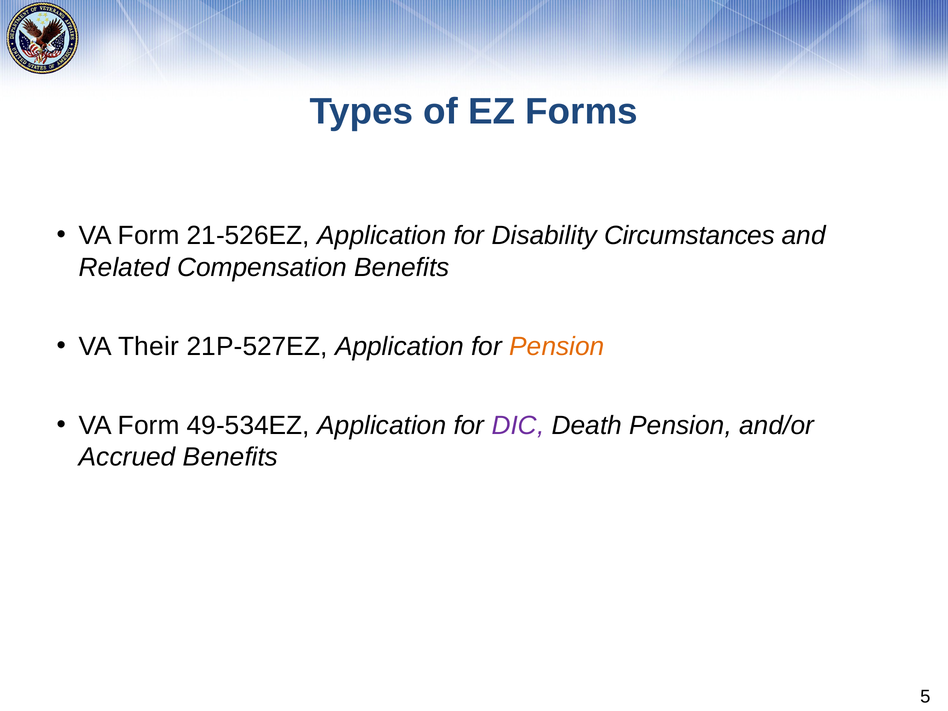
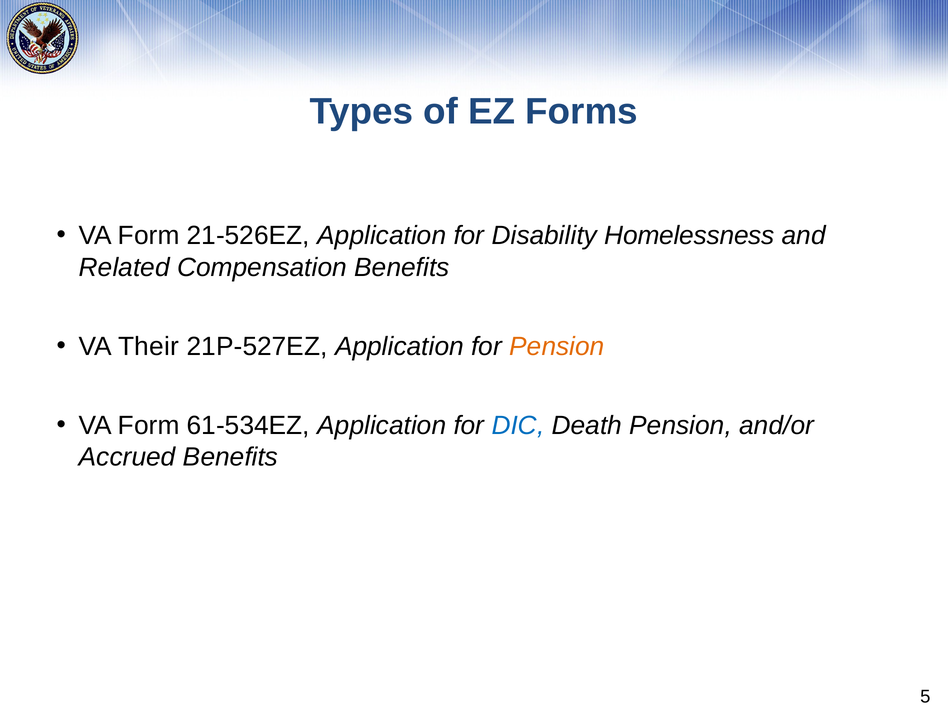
Circumstances: Circumstances -> Homelessness
49-534EZ: 49-534EZ -> 61-534EZ
DIC colour: purple -> blue
